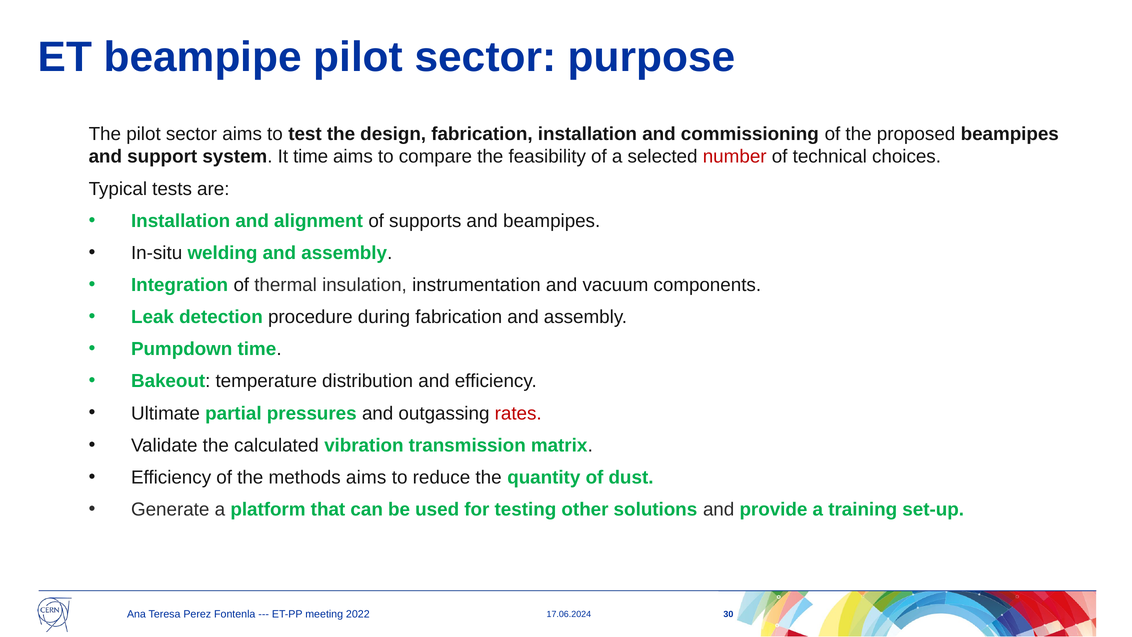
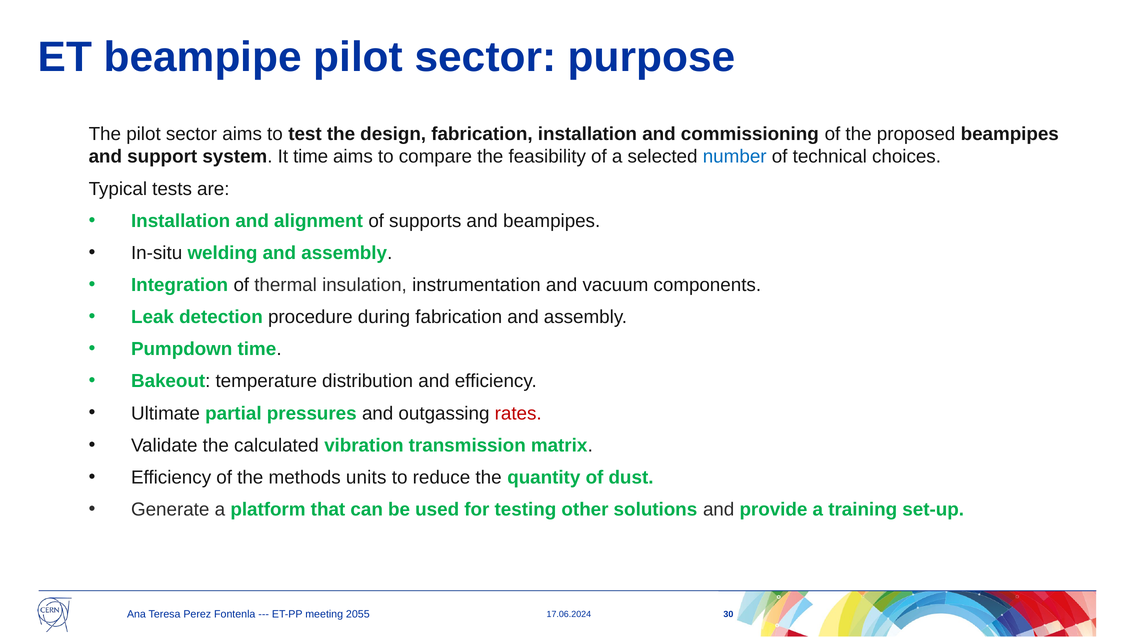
number colour: red -> blue
methods aims: aims -> units
2022: 2022 -> 2055
